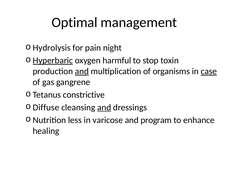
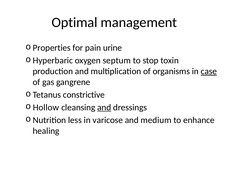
Hydrolysis: Hydrolysis -> Properties
night: night -> urine
Hyperbaric underline: present -> none
harmful: harmful -> septum
and at (82, 71) underline: present -> none
Diffuse: Diffuse -> Hollow
program: program -> medium
